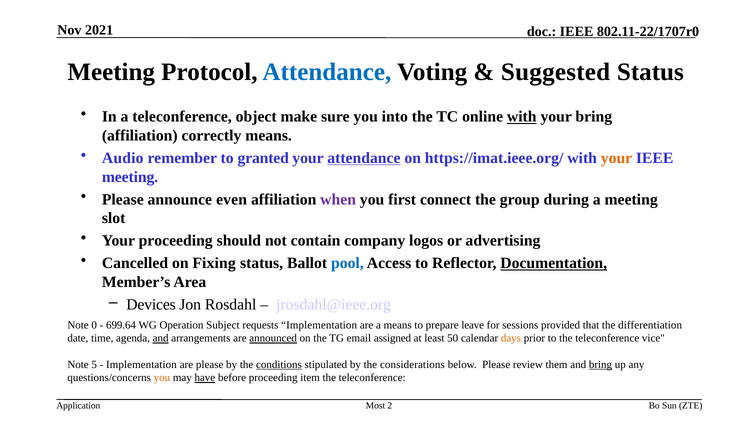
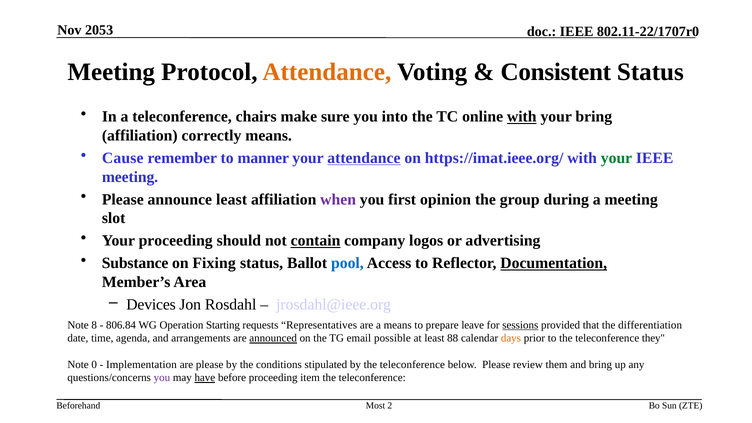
2021: 2021 -> 2053
Attendance at (327, 72) colour: blue -> orange
Suggested: Suggested -> Consistent
object: object -> chairs
Audio: Audio -> Cause
granted: granted -> manner
your at (617, 158) colour: orange -> green
announce even: even -> least
connect: connect -> opinion
contain underline: none -> present
Cancelled: Cancelled -> Substance
0: 0 -> 8
699.64: 699.64 -> 806.84
Subject: Subject -> Starting
requests Implementation: Implementation -> Representatives
sessions underline: none -> present
and at (161, 338) underline: present -> none
assigned: assigned -> possible
50: 50 -> 88
vice: vice -> they
5: 5 -> 0
conditions underline: present -> none
by the considerations: considerations -> teleconference
bring at (600, 365) underline: present -> none
you at (162, 378) colour: orange -> purple
Application: Application -> Beforehand
